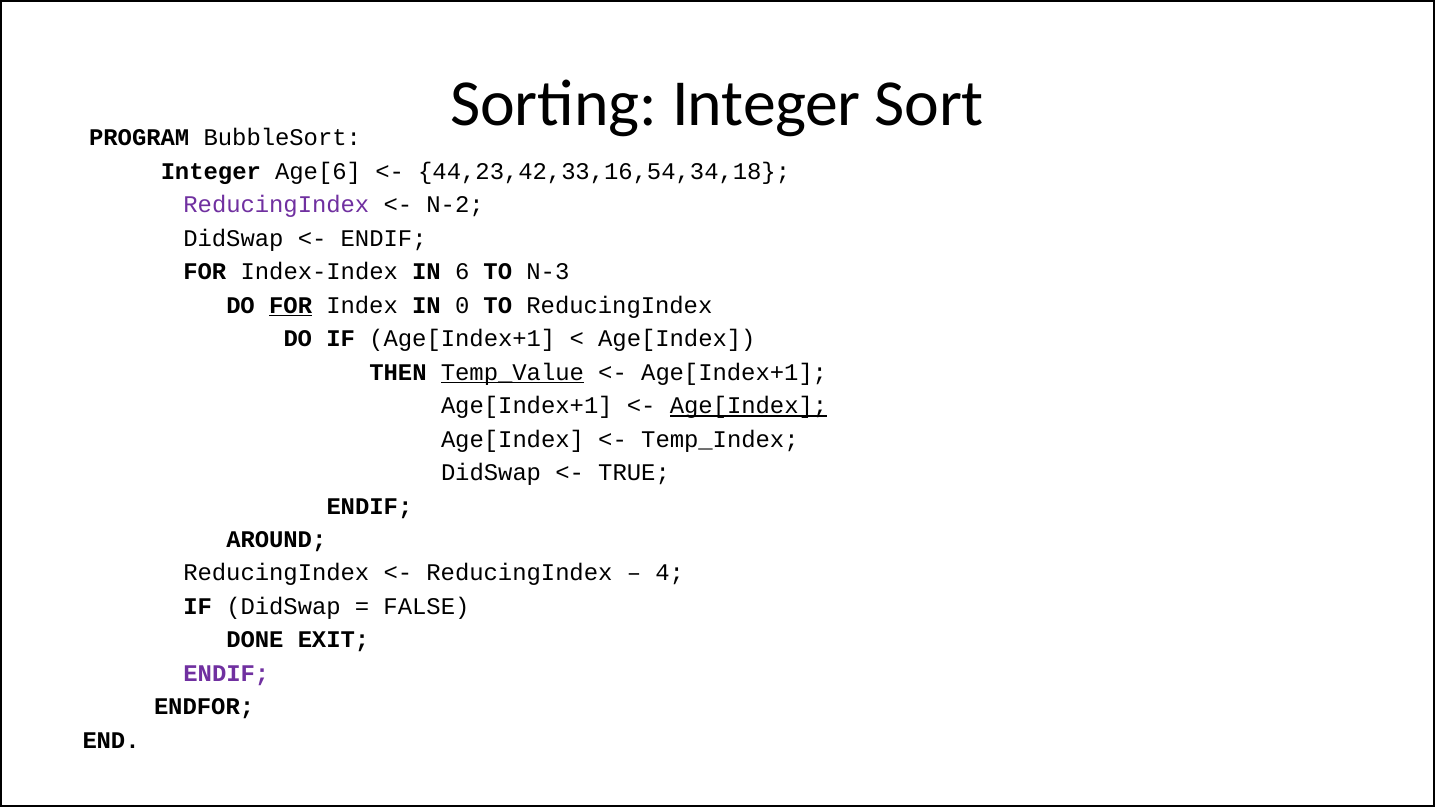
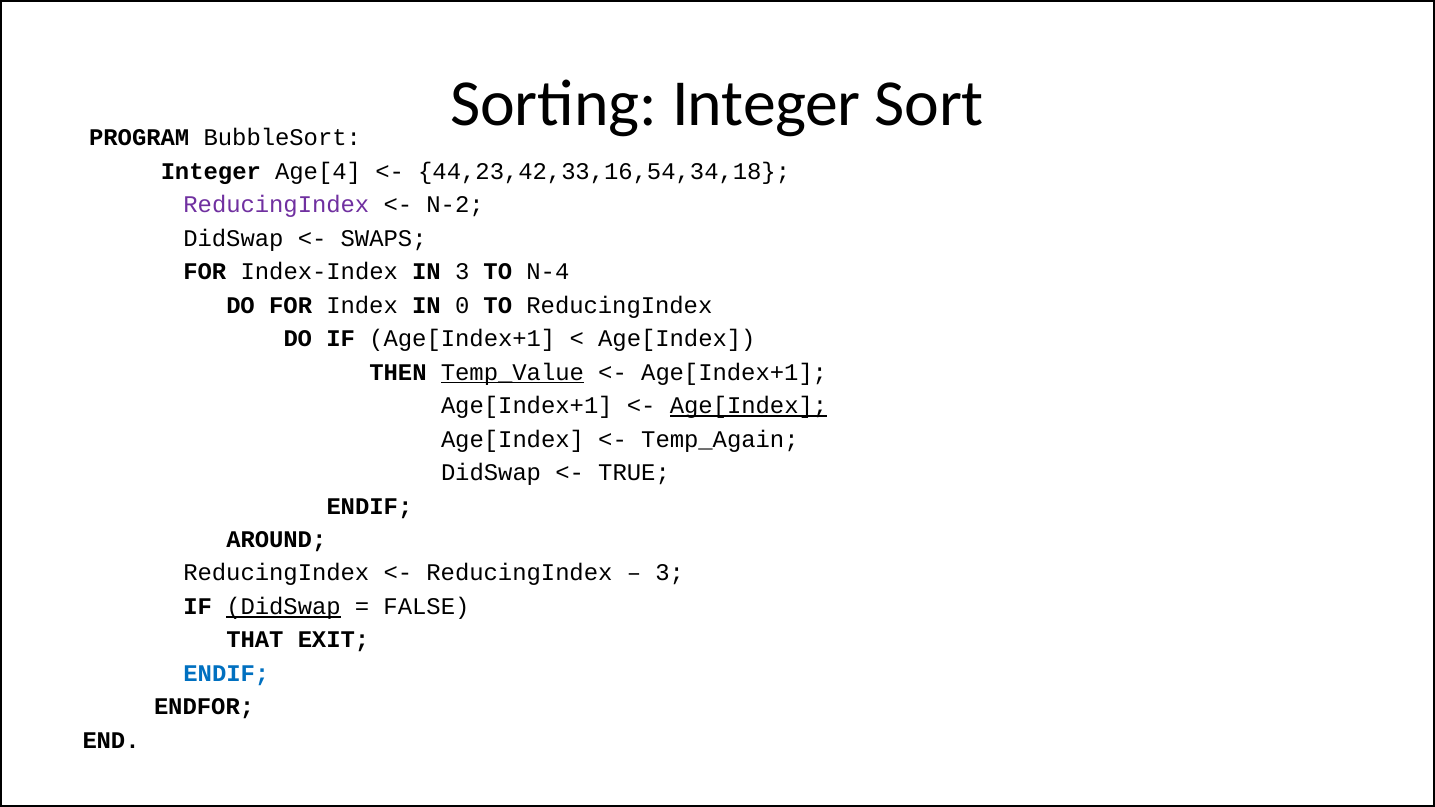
Age[6: Age[6 -> Age[4
ENDIF at (384, 239): ENDIF -> SWAPS
IN 6: 6 -> 3
N-3: N-3 -> N-4
FOR at (291, 305) underline: present -> none
Temp_Index: Temp_Index -> Temp_Again
4 at (670, 573): 4 -> 3
DidSwap at (283, 607) underline: none -> present
DONE: DONE -> THAT
ENDIF at (226, 674) colour: purple -> blue
